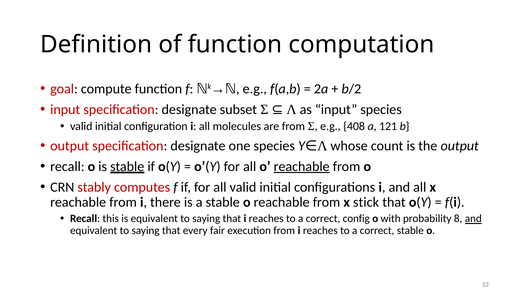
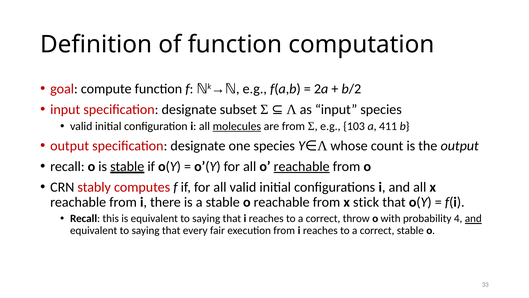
molecules underline: none -> present
408: 408 -> 103
121: 121 -> 411
config: config -> throw
8: 8 -> 4
